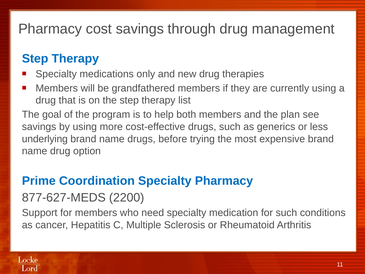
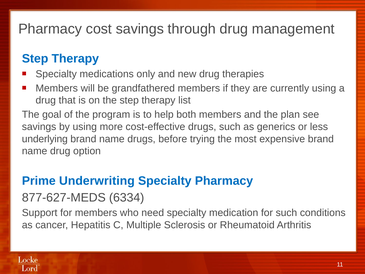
Coordination: Coordination -> Underwriting
2200: 2200 -> 6334
